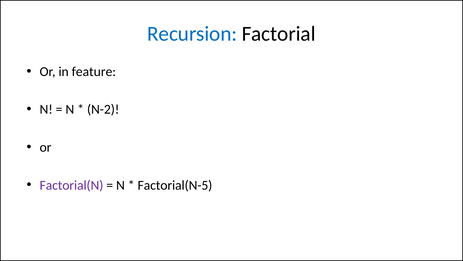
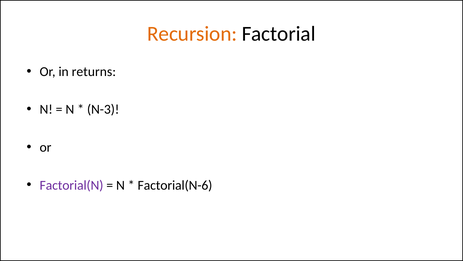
Recursion colour: blue -> orange
feature: feature -> returns
N-2: N-2 -> N-3
Factorial(N-5: Factorial(N-5 -> Factorial(N-6
